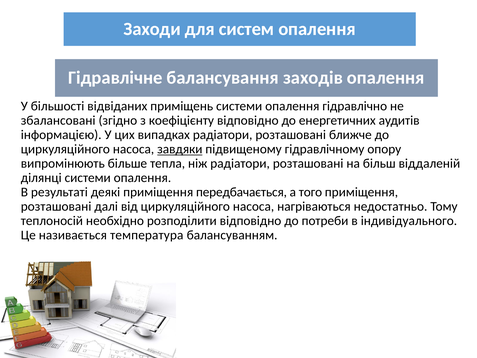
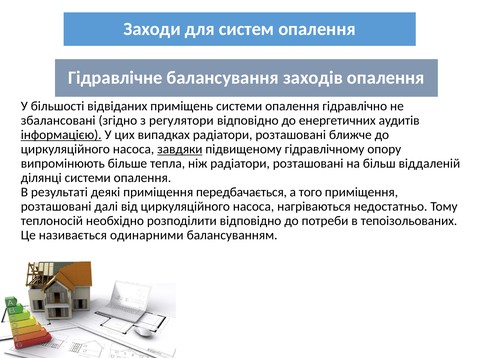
коефіцієнту: коефіцієнту -> регулятори
інформацією underline: none -> present
індивідуального: індивідуального -> тепоізольованих
температура: температура -> одинарними
